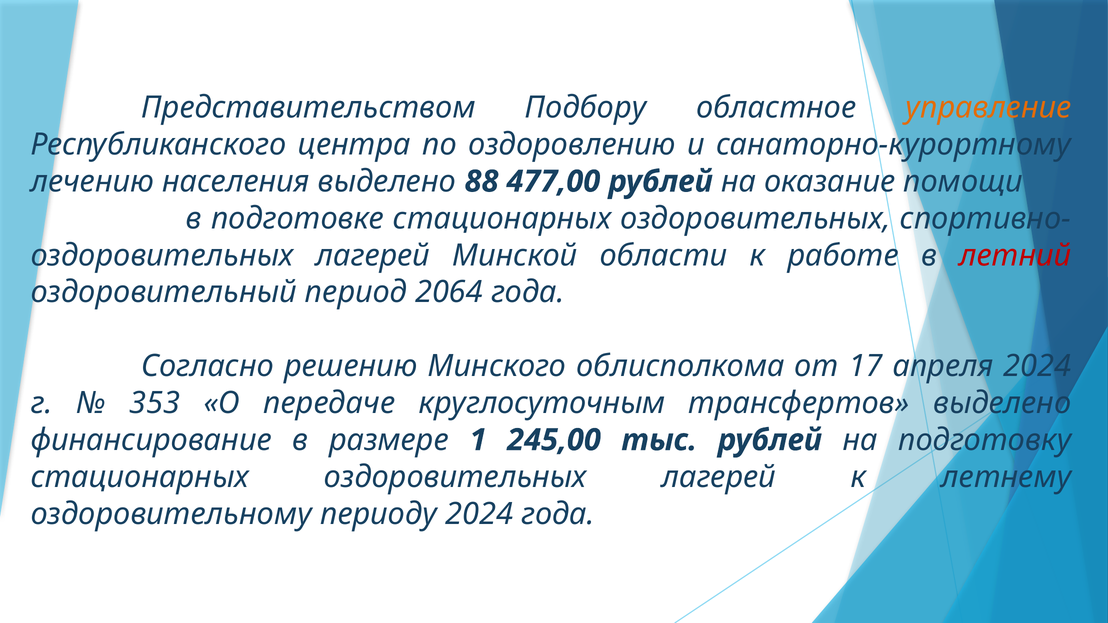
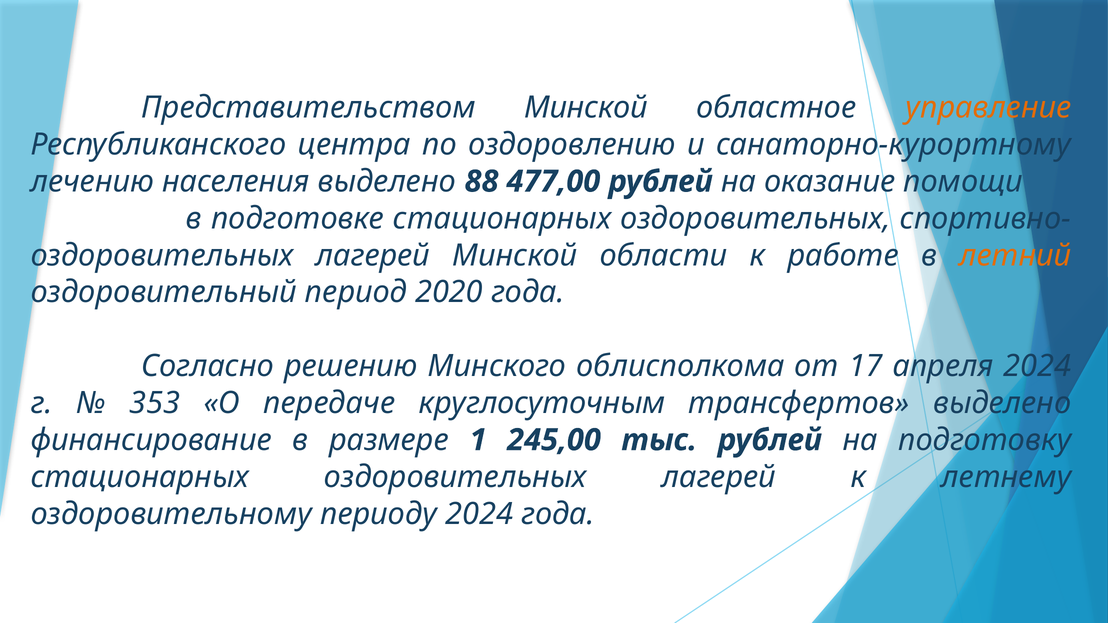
Представительством Подбору: Подбору -> Минской
летний colour: red -> orange
2064: 2064 -> 2020
